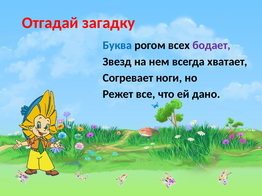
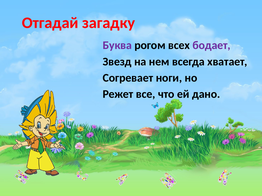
Буква colour: blue -> purple
